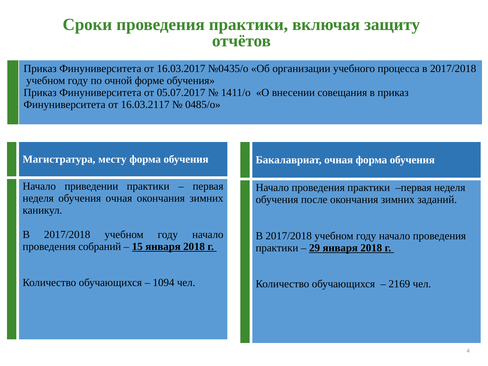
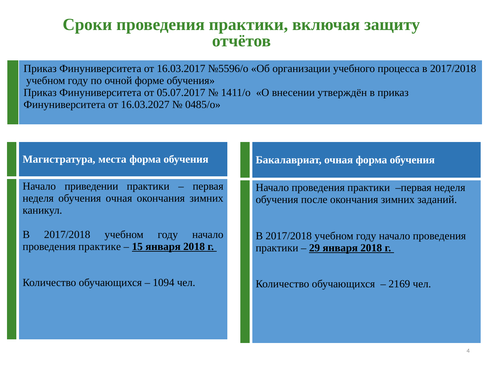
№0435/о: №0435/о -> №5596/о
совещания: совещания -> утверждён
16.03.2117: 16.03.2117 -> 16.03.2027
месту: месту -> места
собраний: собраний -> практике
